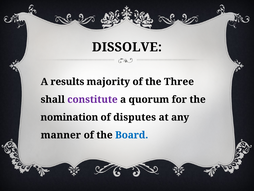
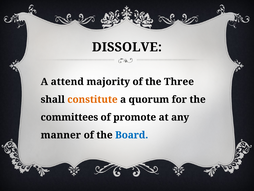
results: results -> attend
constitute colour: purple -> orange
nomination: nomination -> committees
disputes: disputes -> promote
